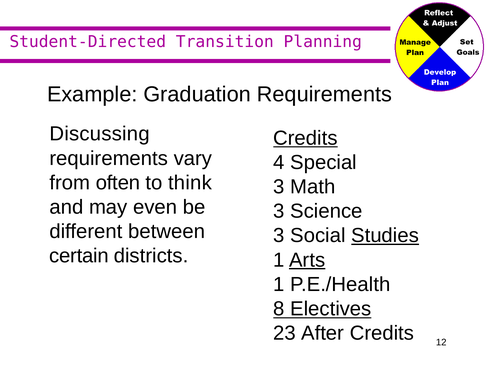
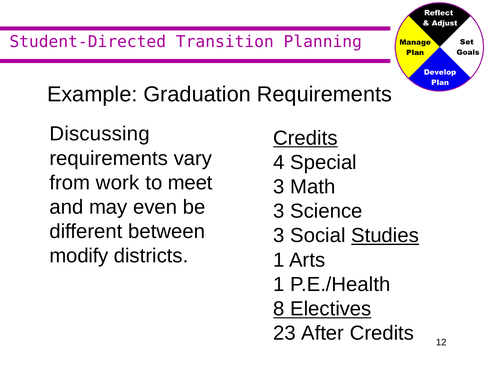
often: often -> work
think: think -> meet
certain: certain -> modify
Arts underline: present -> none
